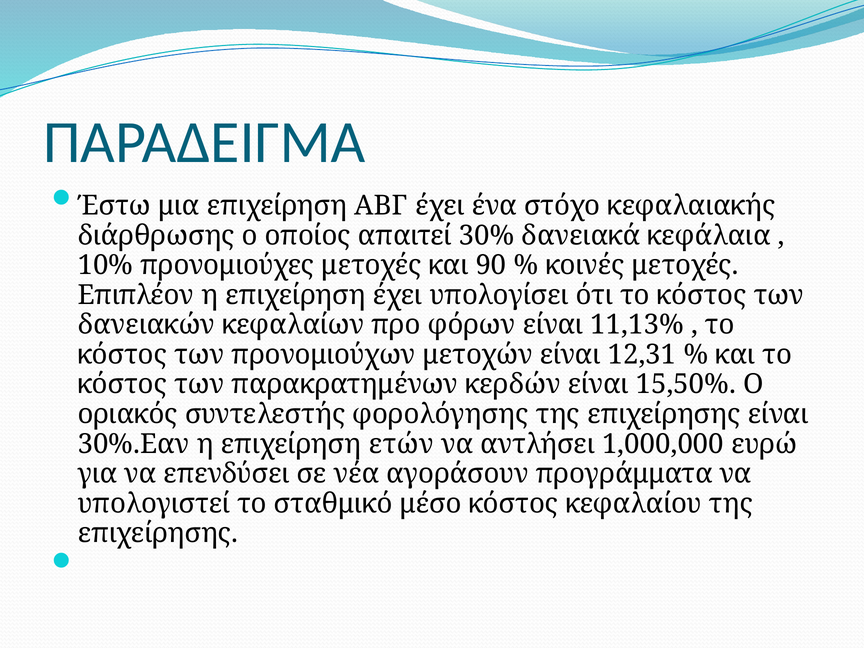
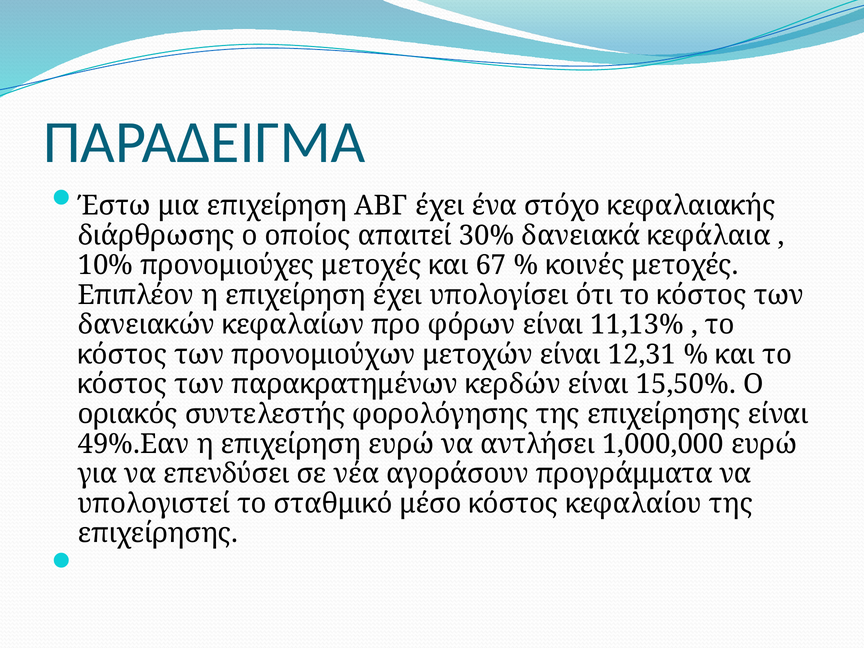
90: 90 -> 67
30%.Εαν: 30%.Εαν -> 49%.Εαν
επιχείρηση ετών: ετών -> ευρώ
